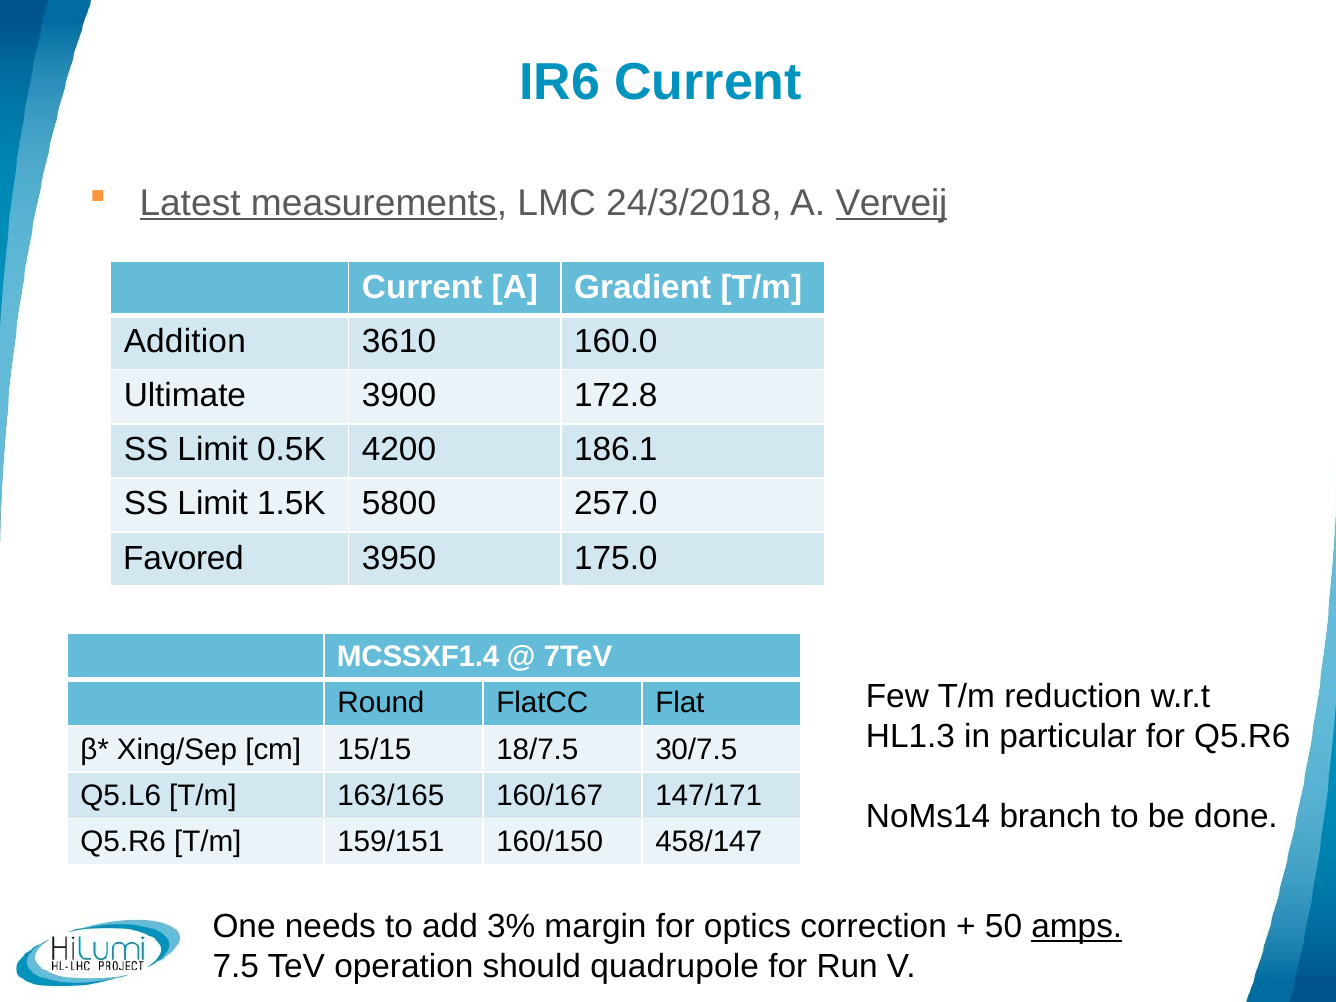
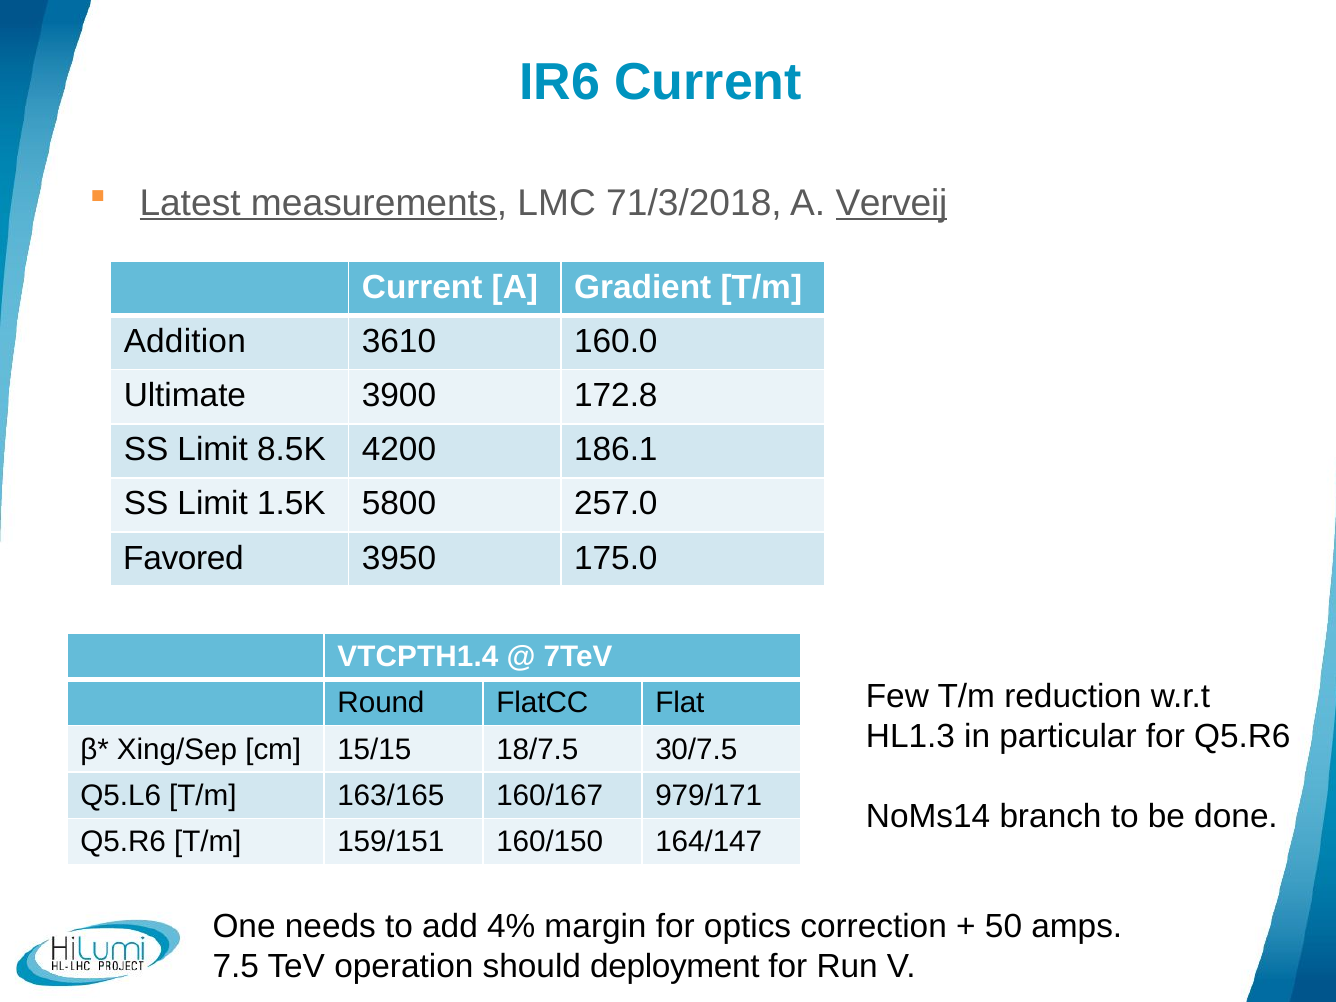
24/3/2018: 24/3/2018 -> 71/3/2018
0.5K: 0.5K -> 8.5K
MCSSXF1.4: MCSSXF1.4 -> VTCPTH1.4
147/171: 147/171 -> 979/171
458/147: 458/147 -> 164/147
3%: 3% -> 4%
amps underline: present -> none
quadrupole: quadrupole -> deployment
